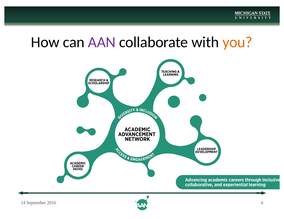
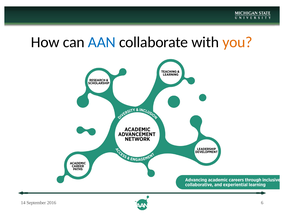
AAN colour: purple -> blue
